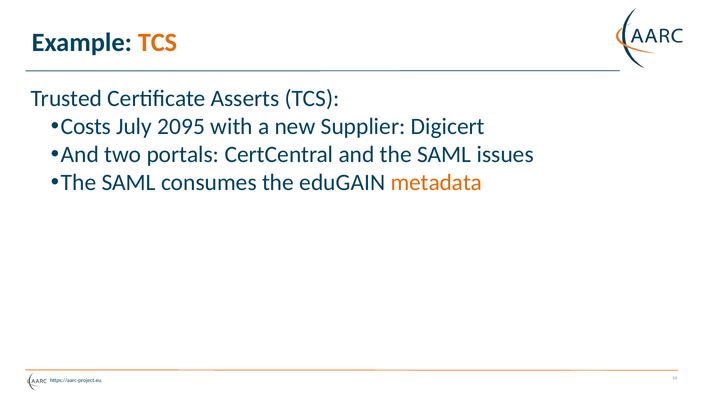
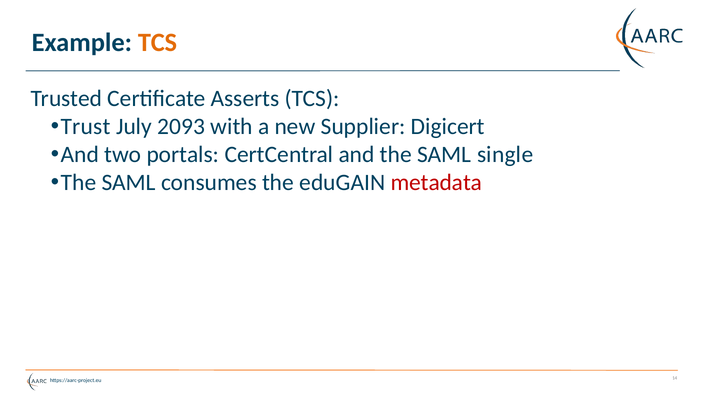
Costs: Costs -> Trust
2095: 2095 -> 2093
issues: issues -> single
metadata colour: orange -> red
